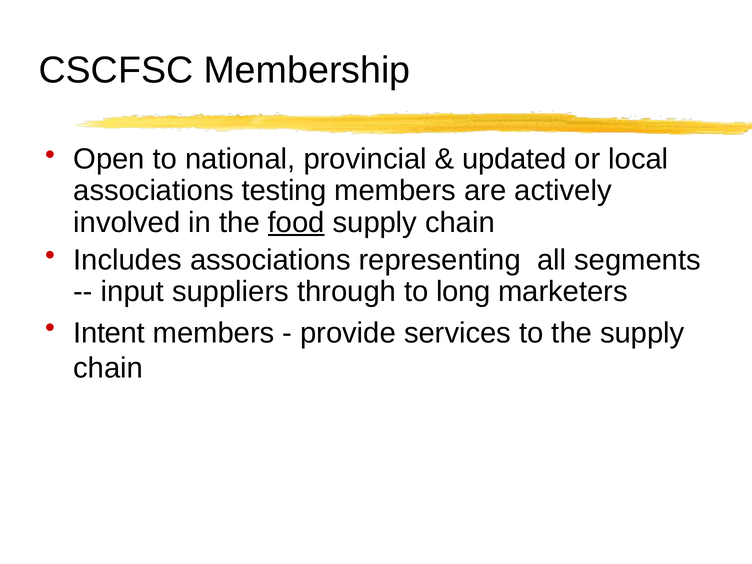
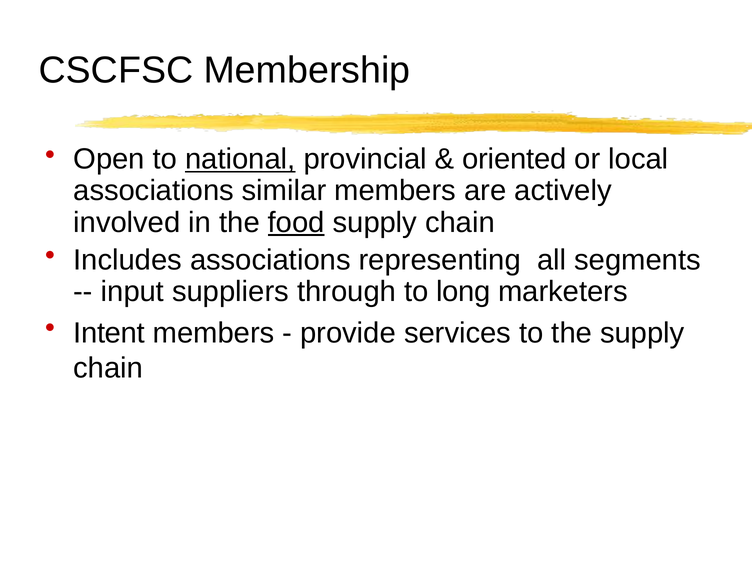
national underline: none -> present
updated: updated -> oriented
testing: testing -> similar
